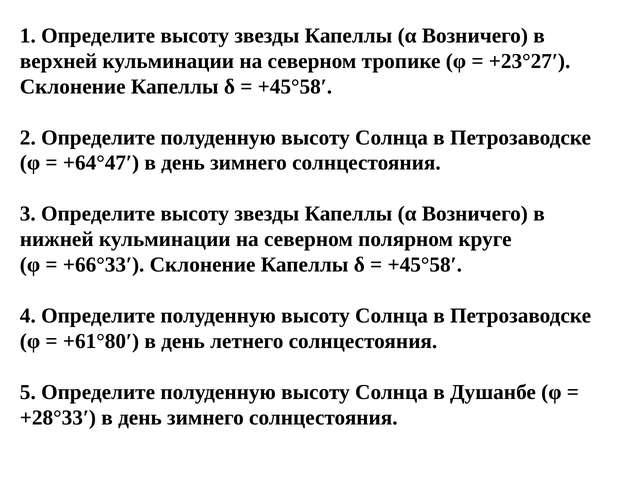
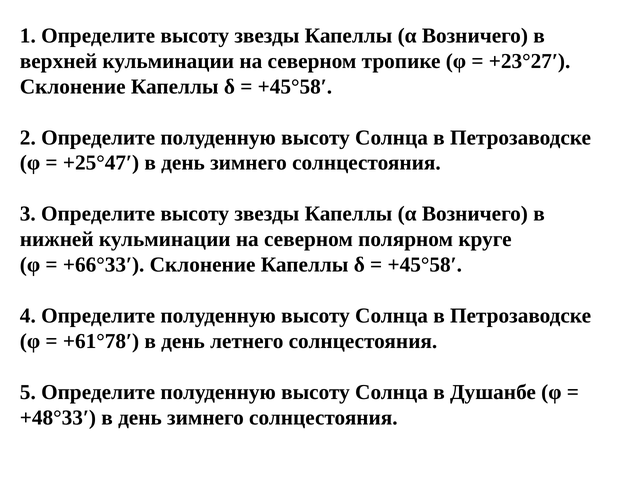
+64°47′: +64°47′ -> +25°47′
+61°80′: +61°80′ -> +61°78′
+28°33′: +28°33′ -> +48°33′
